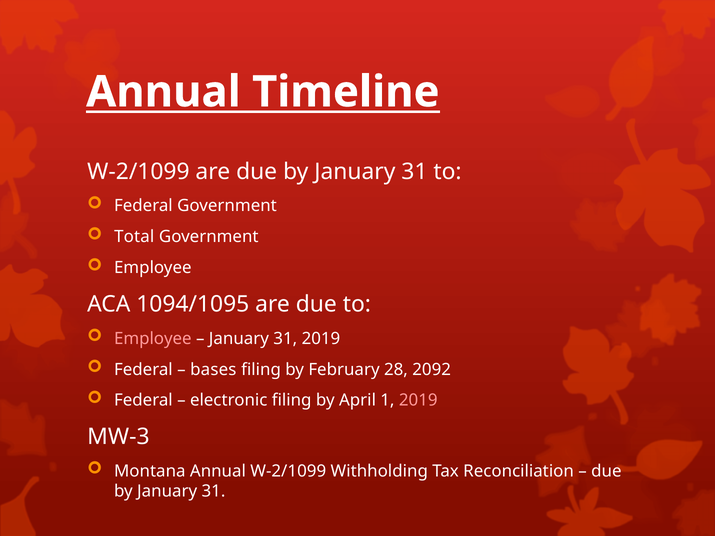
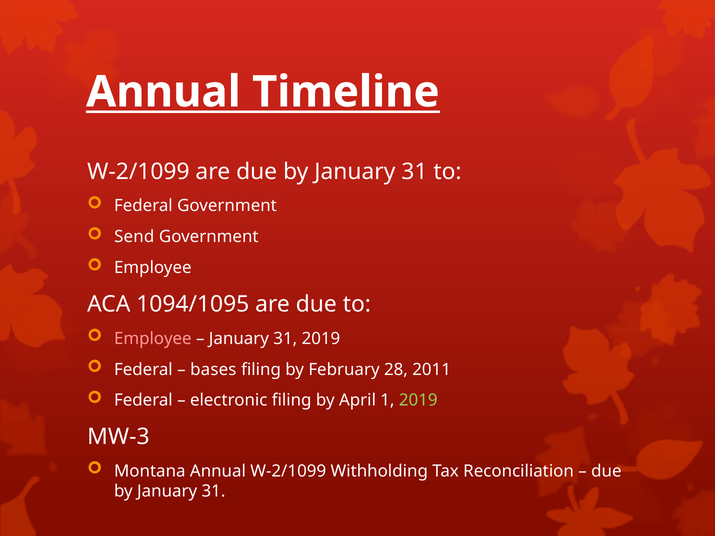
Total: Total -> Send
2092: 2092 -> 2011
2019 at (418, 401) colour: pink -> light green
